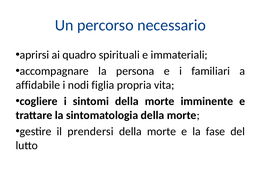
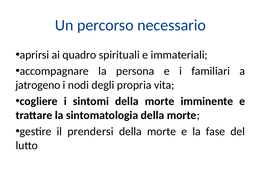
affidabile: affidabile -> jatrogeno
figlia: figlia -> degli
